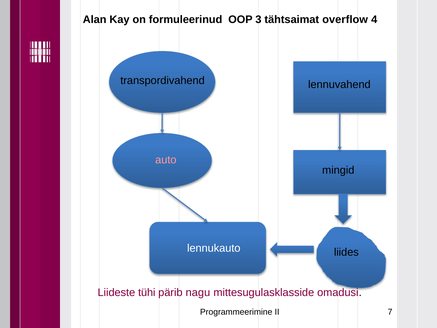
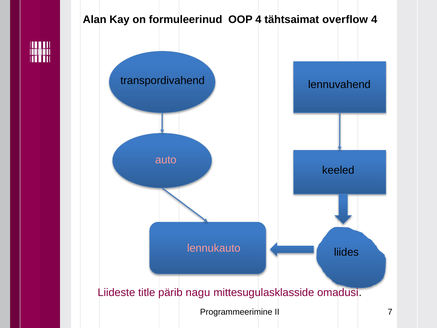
OOP 3: 3 -> 4
mingid: mingid -> keeled
lennukauto colour: white -> pink
tühi: tühi -> title
